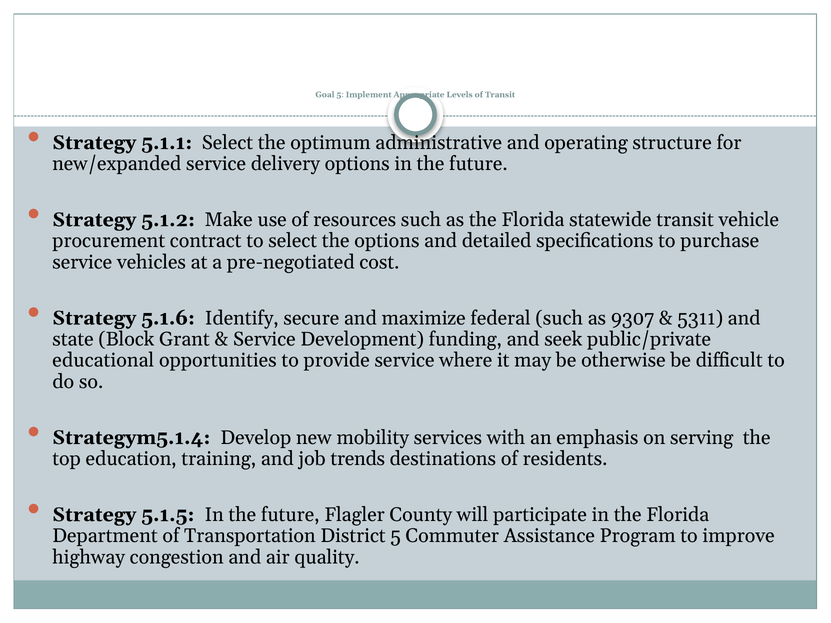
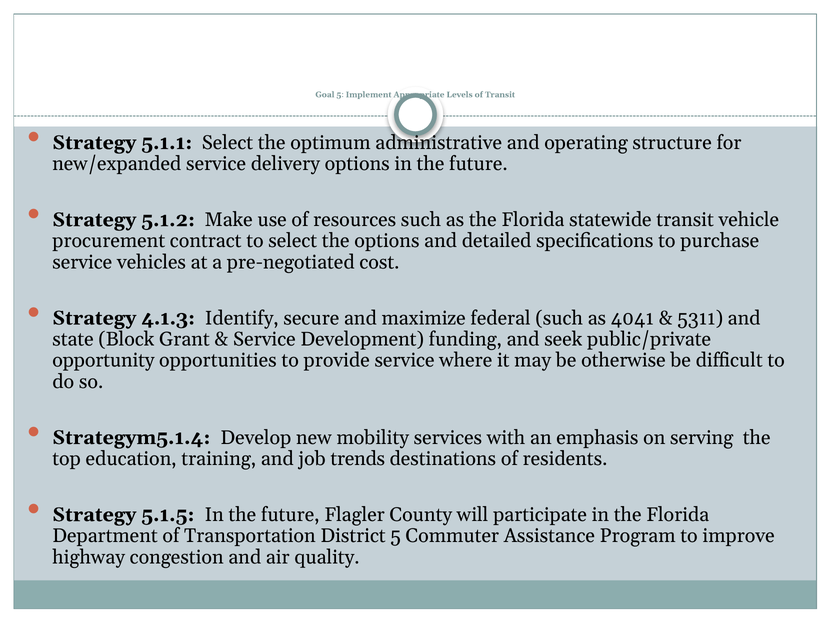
5.1.6: 5.1.6 -> 4.1.3
9307: 9307 -> 4041
educational: educational -> opportunity
